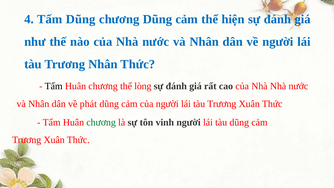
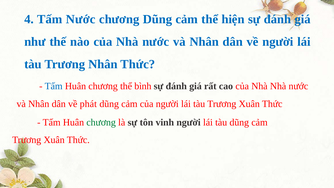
Tấm Dũng: Dũng -> Nước
Tấm at (54, 86) colour: black -> blue
lòng: lòng -> bình
